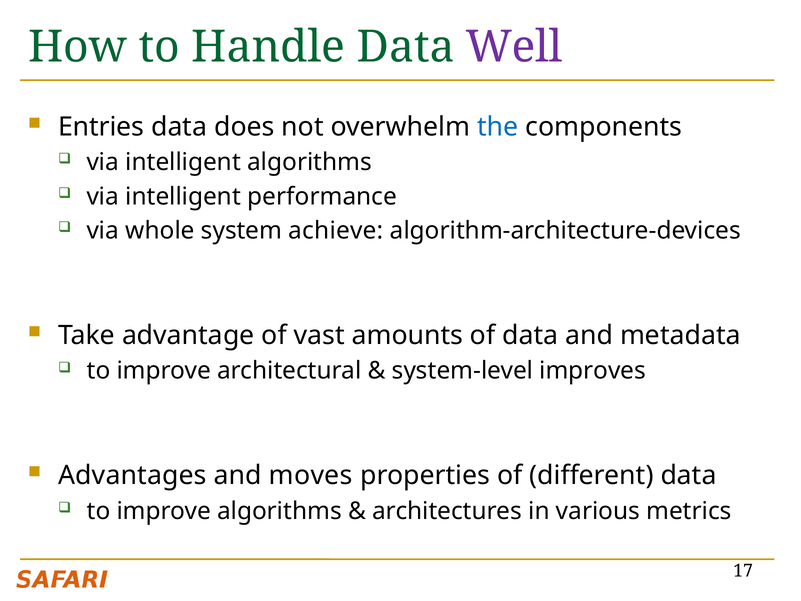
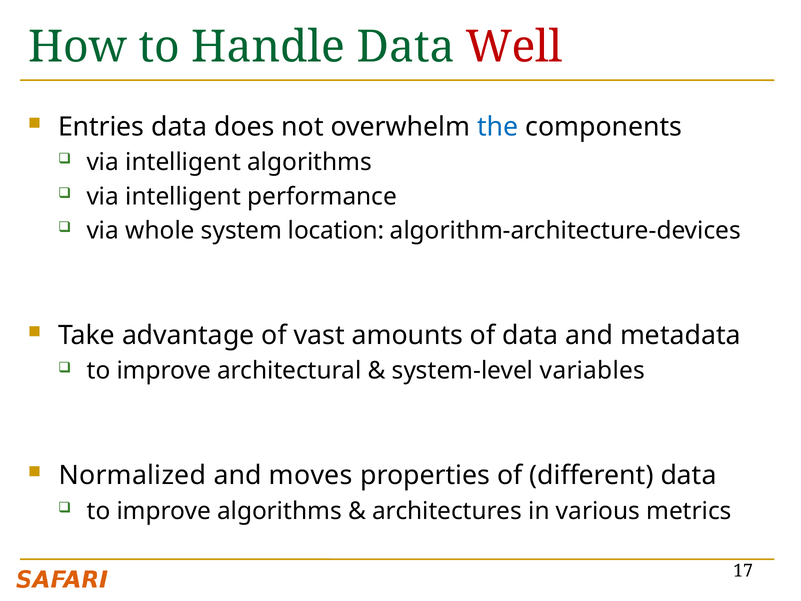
Well colour: purple -> red
achieve: achieve -> location
improves: improves -> variables
Advantages: Advantages -> Normalized
